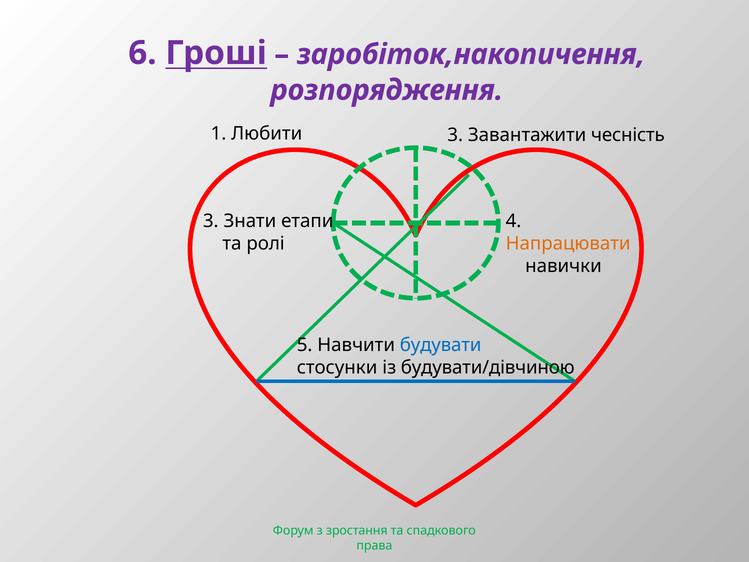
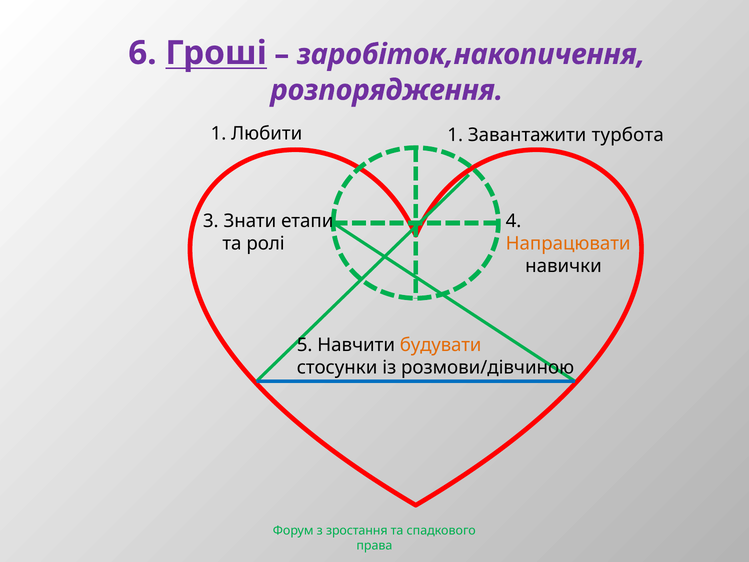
Любити 3: 3 -> 1
чесність: чесність -> турбота
будувати colour: blue -> orange
будувати/дівчиною: будувати/дівчиною -> розмови/дівчиною
